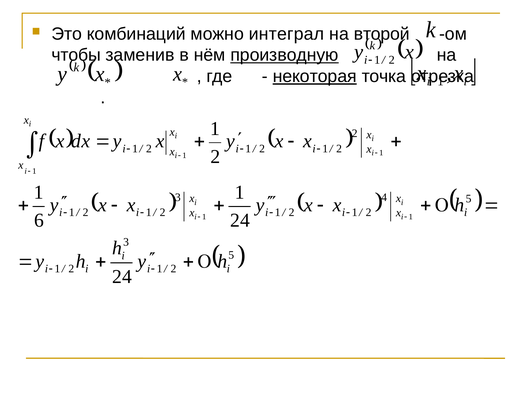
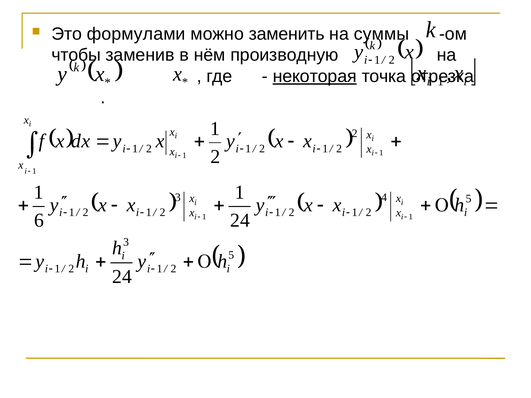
комбинаций: комбинаций -> формулами
интеграл: интеграл -> заменить
второй: второй -> суммы
производную underline: present -> none
